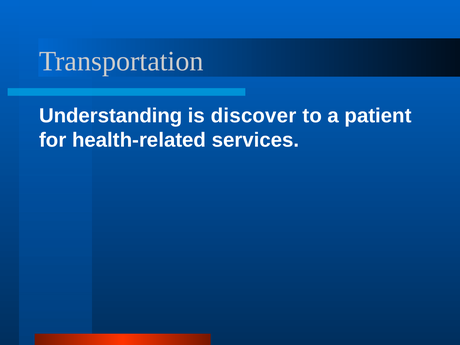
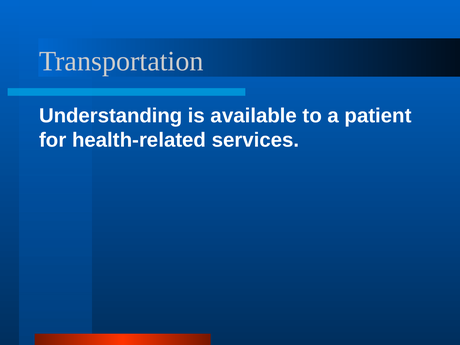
discover: discover -> available
